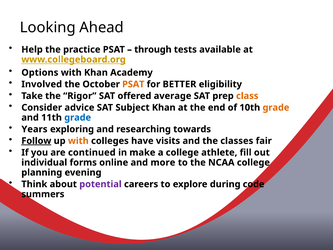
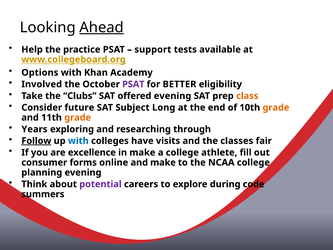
Ahead underline: none -> present
through: through -> support
PSAT at (133, 84) colour: orange -> purple
Rigor: Rigor -> Clubs
offered average: average -> evening
advice: advice -> future
Subject Khan: Khan -> Long
grade at (78, 117) colour: blue -> orange
towards: towards -> through
with at (78, 141) colour: orange -> blue
continued: continued -> excellence
individual: individual -> consumer
and more: more -> make
